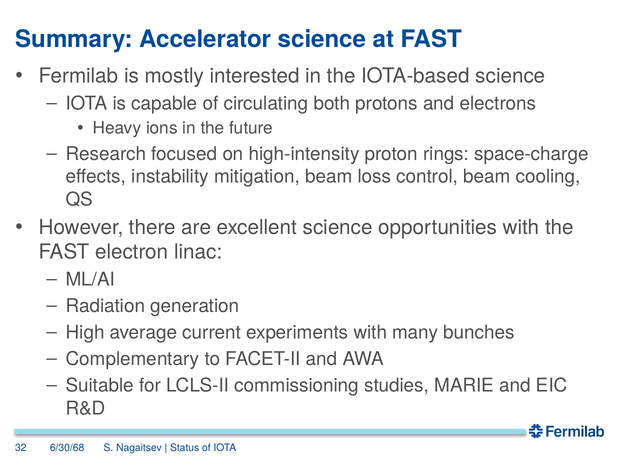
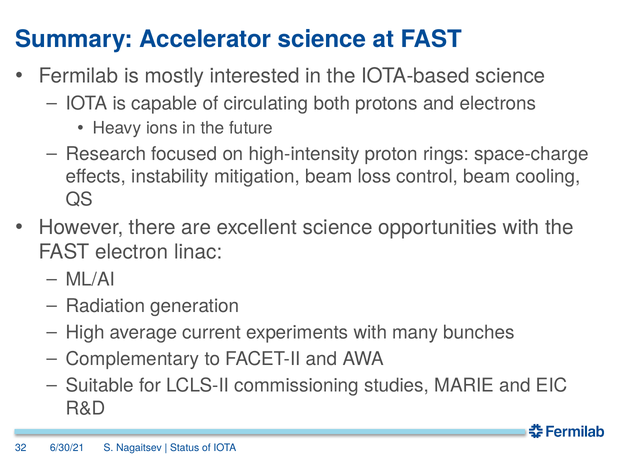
6/30/68: 6/30/68 -> 6/30/21
